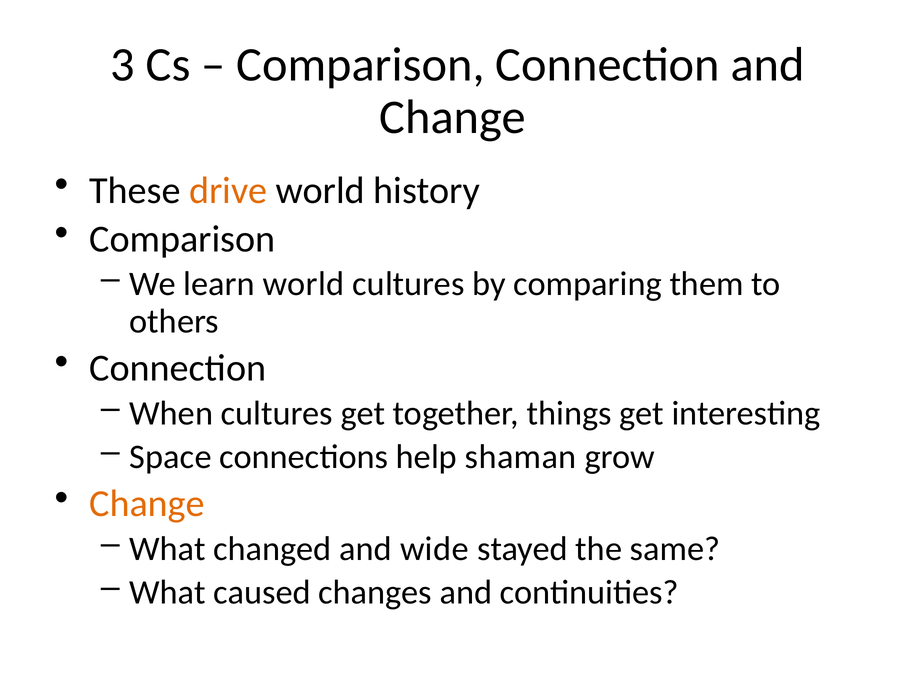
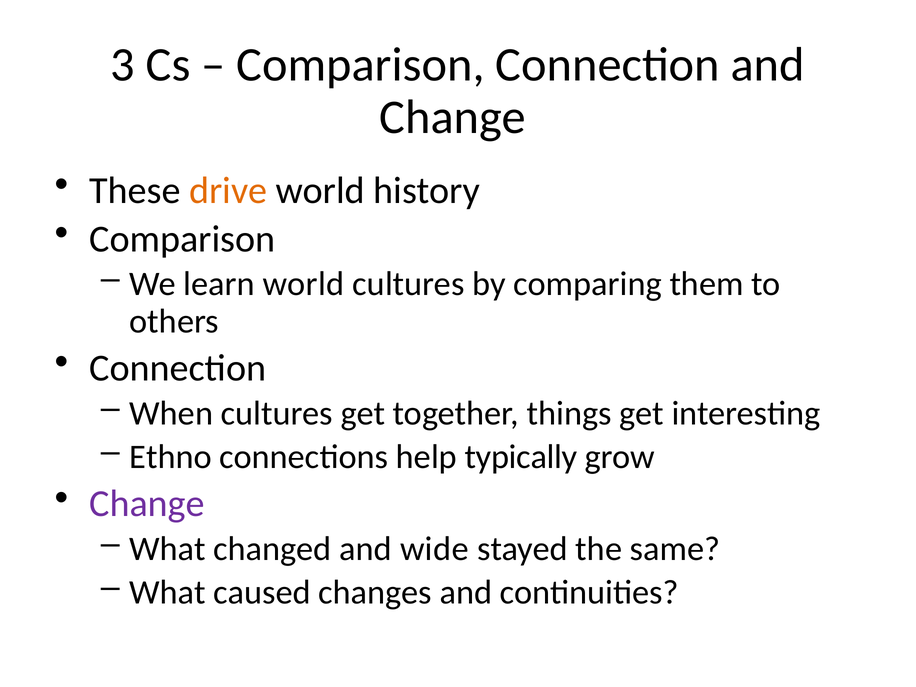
Space: Space -> Ethno
shaman: shaman -> typically
Change at (147, 504) colour: orange -> purple
